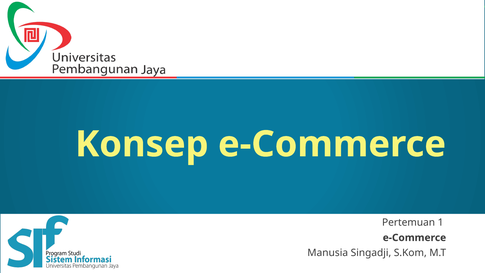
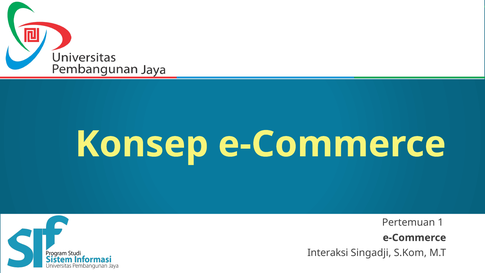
Manusia: Manusia -> Interaksi
